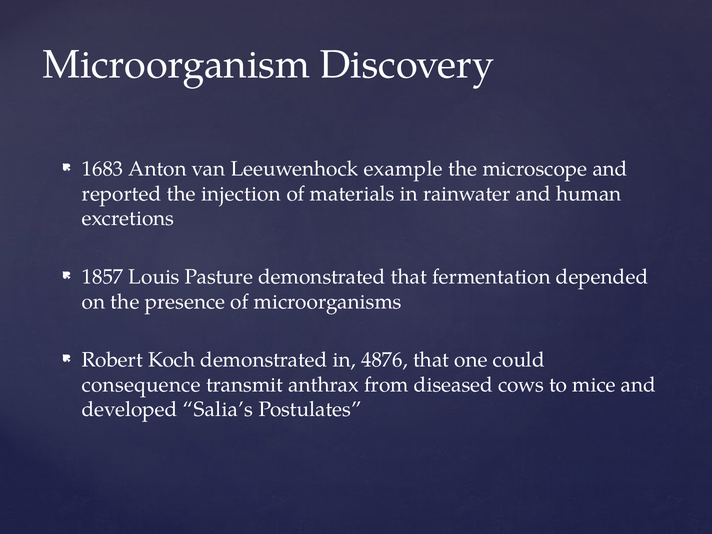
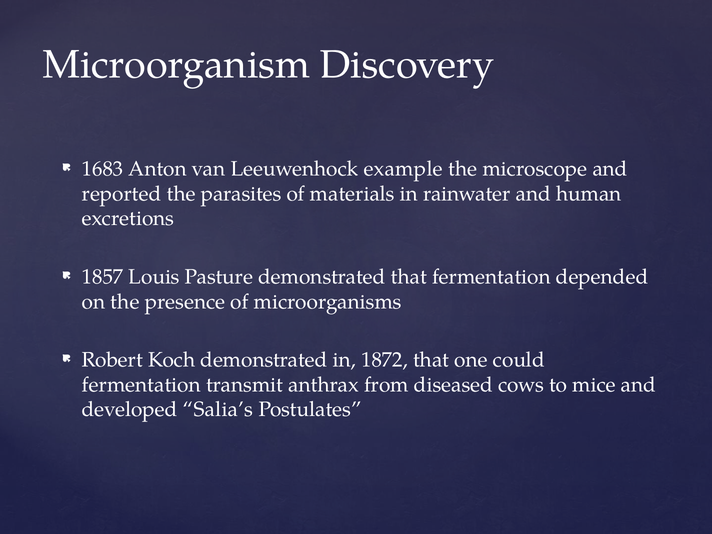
injection: injection -> parasites
4876: 4876 -> 1872
consequence at (141, 385): consequence -> fermentation
